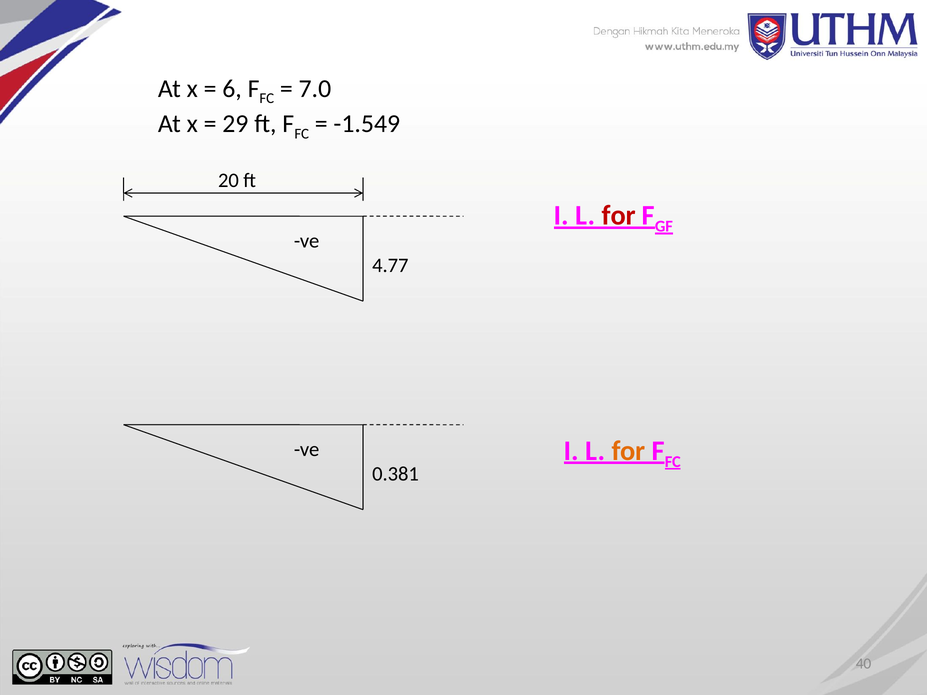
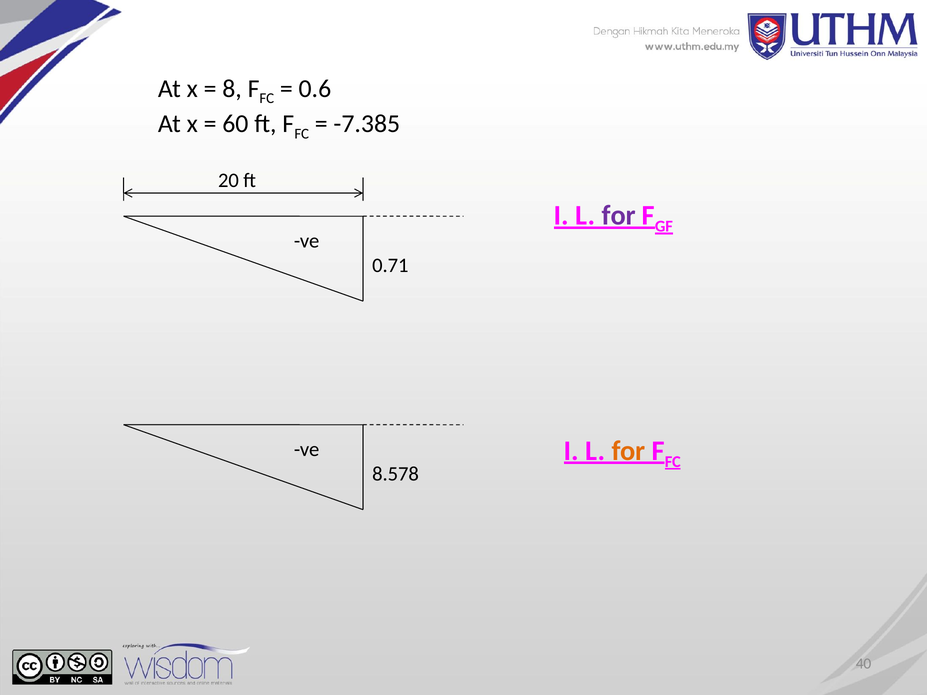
6: 6 -> 8
7.0: 7.0 -> 0.6
29: 29 -> 60
-1.549: -1.549 -> -7.385
for at (619, 216) colour: red -> purple
4.77: 4.77 -> 0.71
0.381: 0.381 -> 8.578
